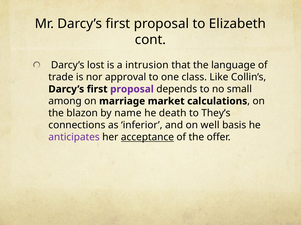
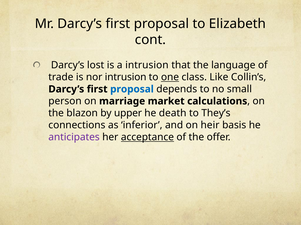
nor approval: approval -> intrusion
one underline: none -> present
proposal at (132, 89) colour: purple -> blue
among: among -> person
name: name -> upper
well: well -> heir
